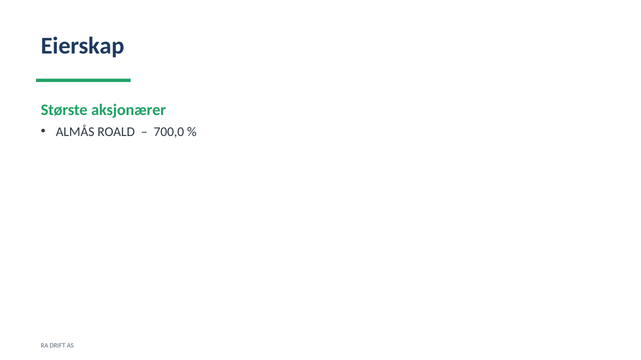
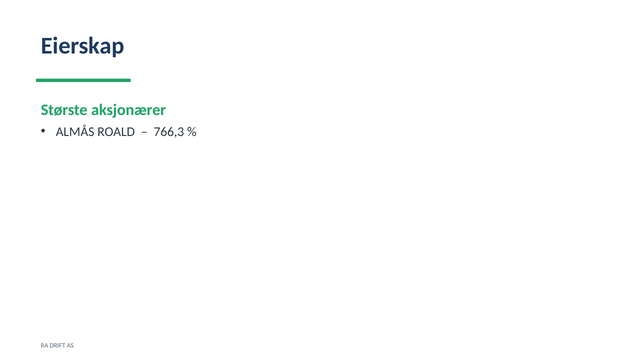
700,0: 700,0 -> 766,3
